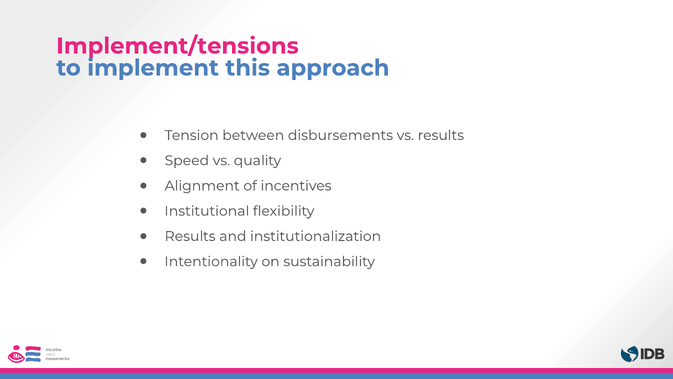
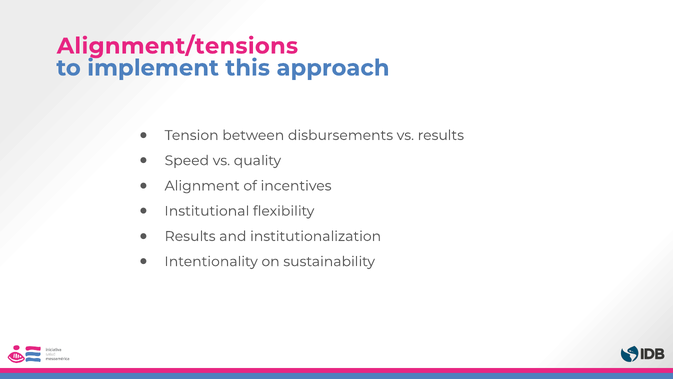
Implement/tensions: Implement/tensions -> Alignment/tensions
